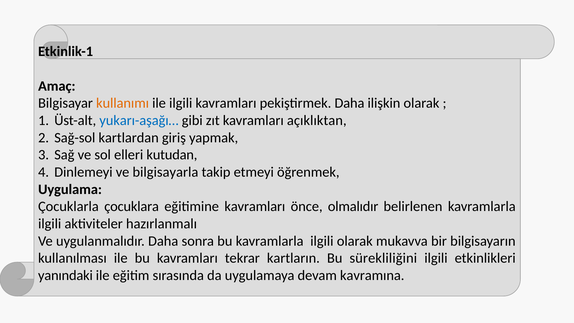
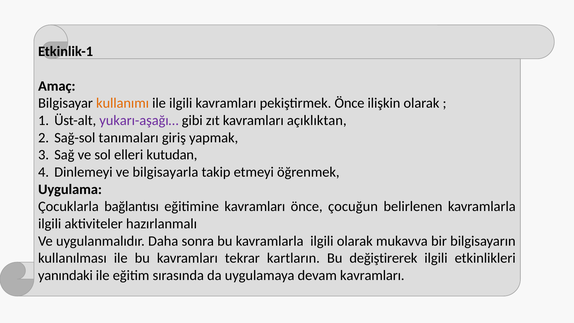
pekiştirmek Daha: Daha -> Önce
yukarı-aşağı… colour: blue -> purple
kartlardan: kartlardan -> tanımaları
çocuklara: çocuklara -> bağlantısı
olmalıdır: olmalıdır -> çocuğun
sürekliliğini: sürekliliğini -> değiştirerek
devam kavramına: kavramına -> kavramları
